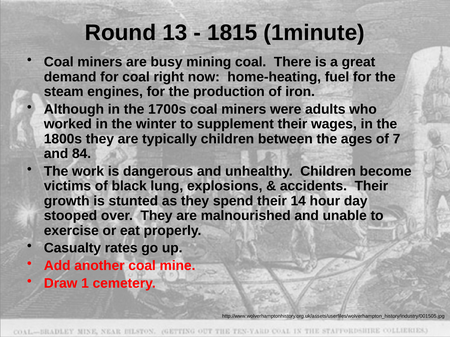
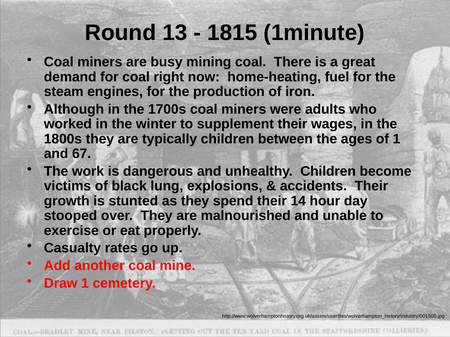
of 7: 7 -> 1
84: 84 -> 67
